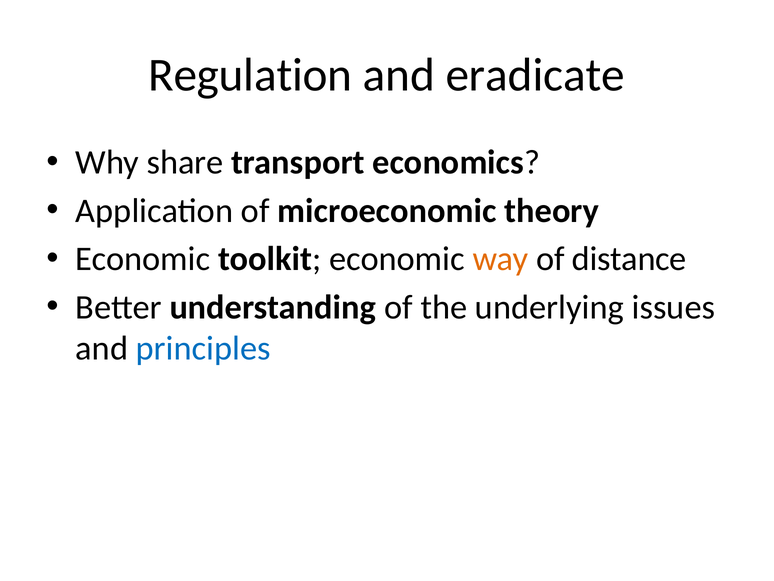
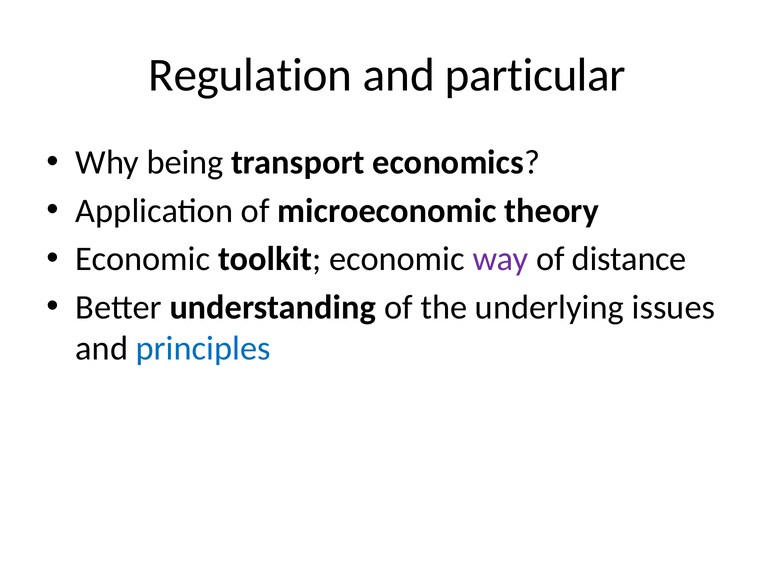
eradicate: eradicate -> particular
share: share -> being
way colour: orange -> purple
